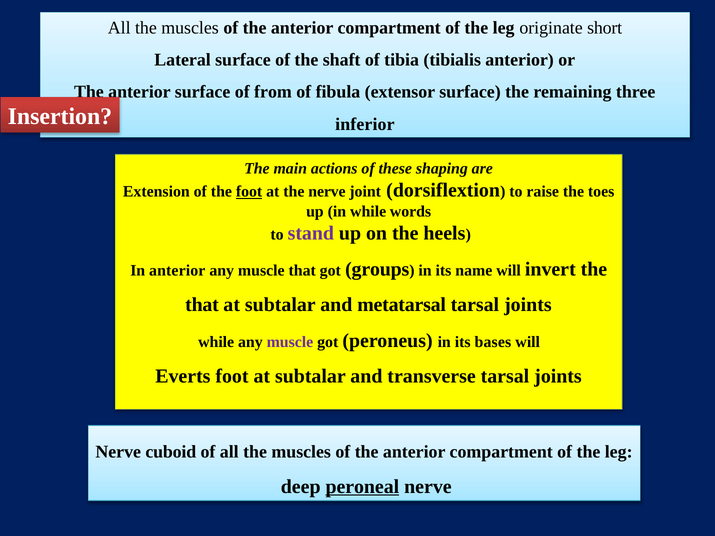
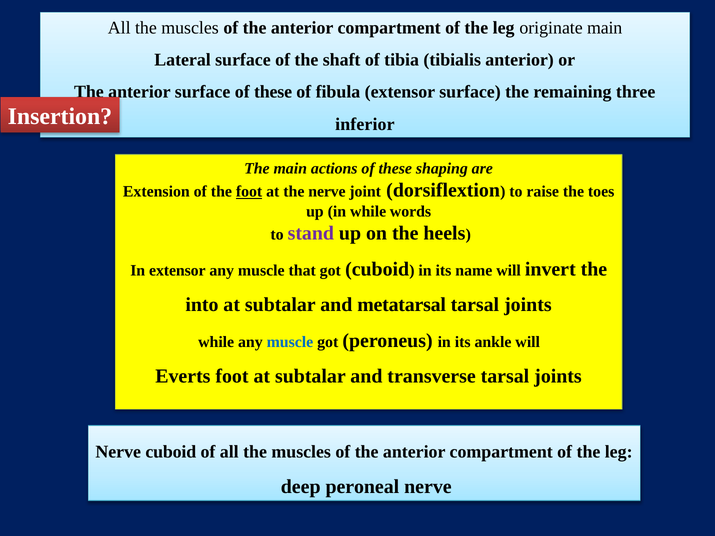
originate short: short -> main
surface of from: from -> these
In anterior: anterior -> extensor
got groups: groups -> cuboid
that at (202, 305): that -> into
muscle at (290, 342) colour: purple -> blue
bases: bases -> ankle
peroneal underline: present -> none
